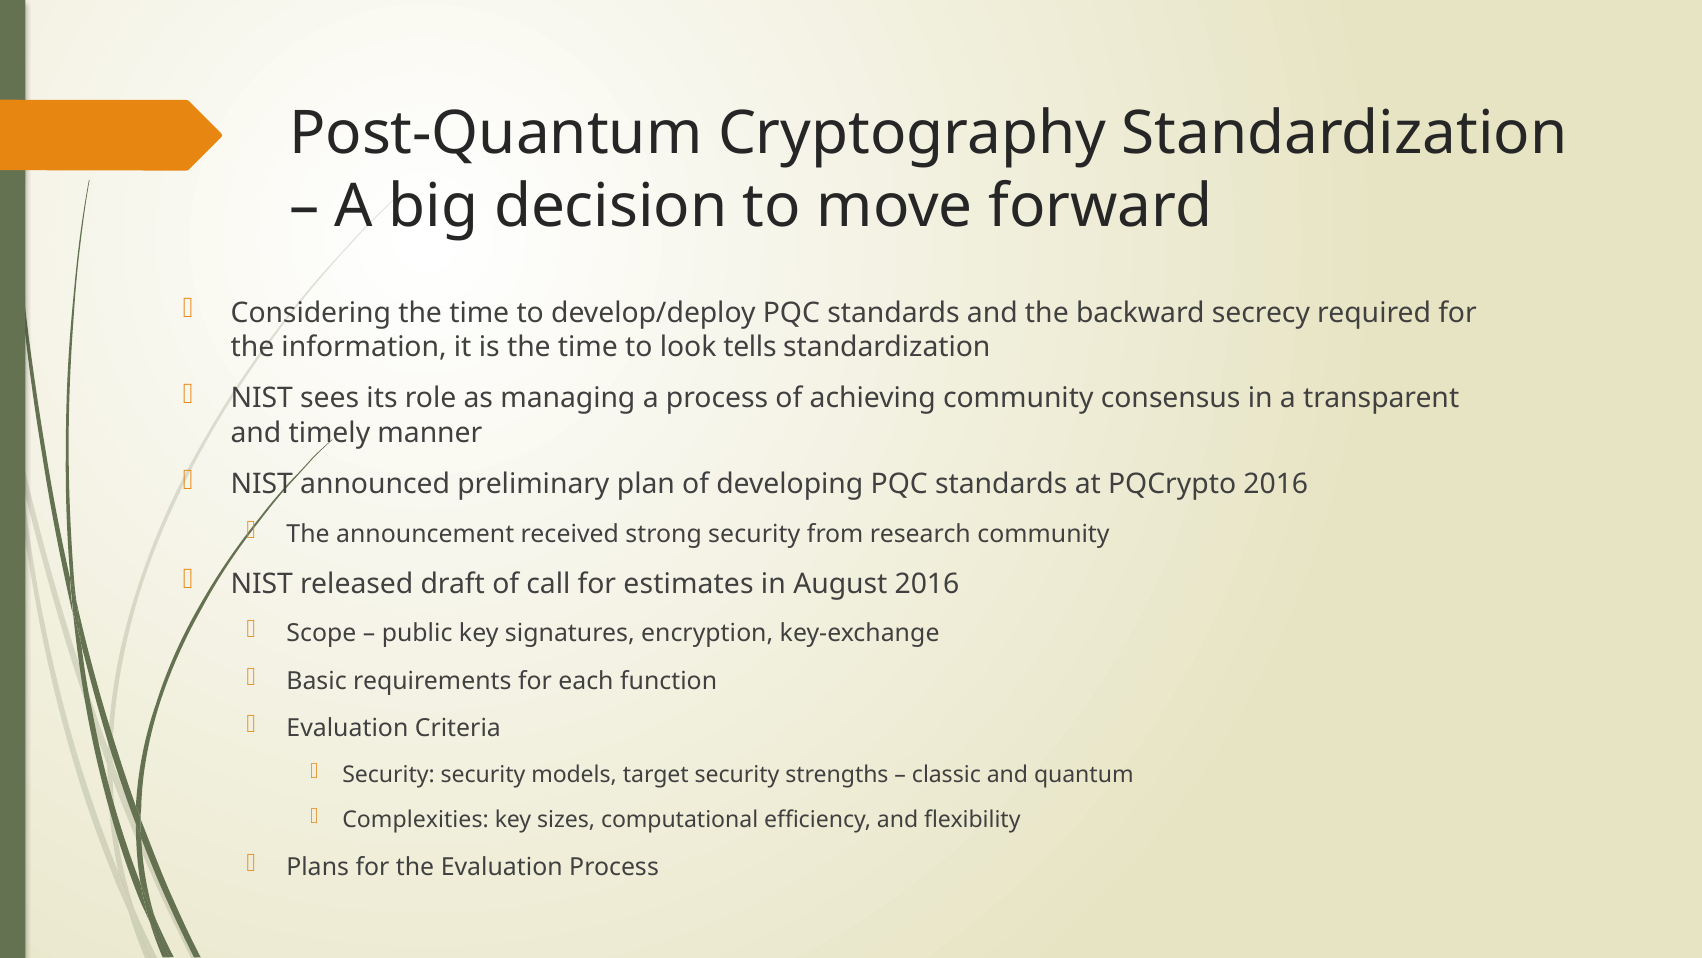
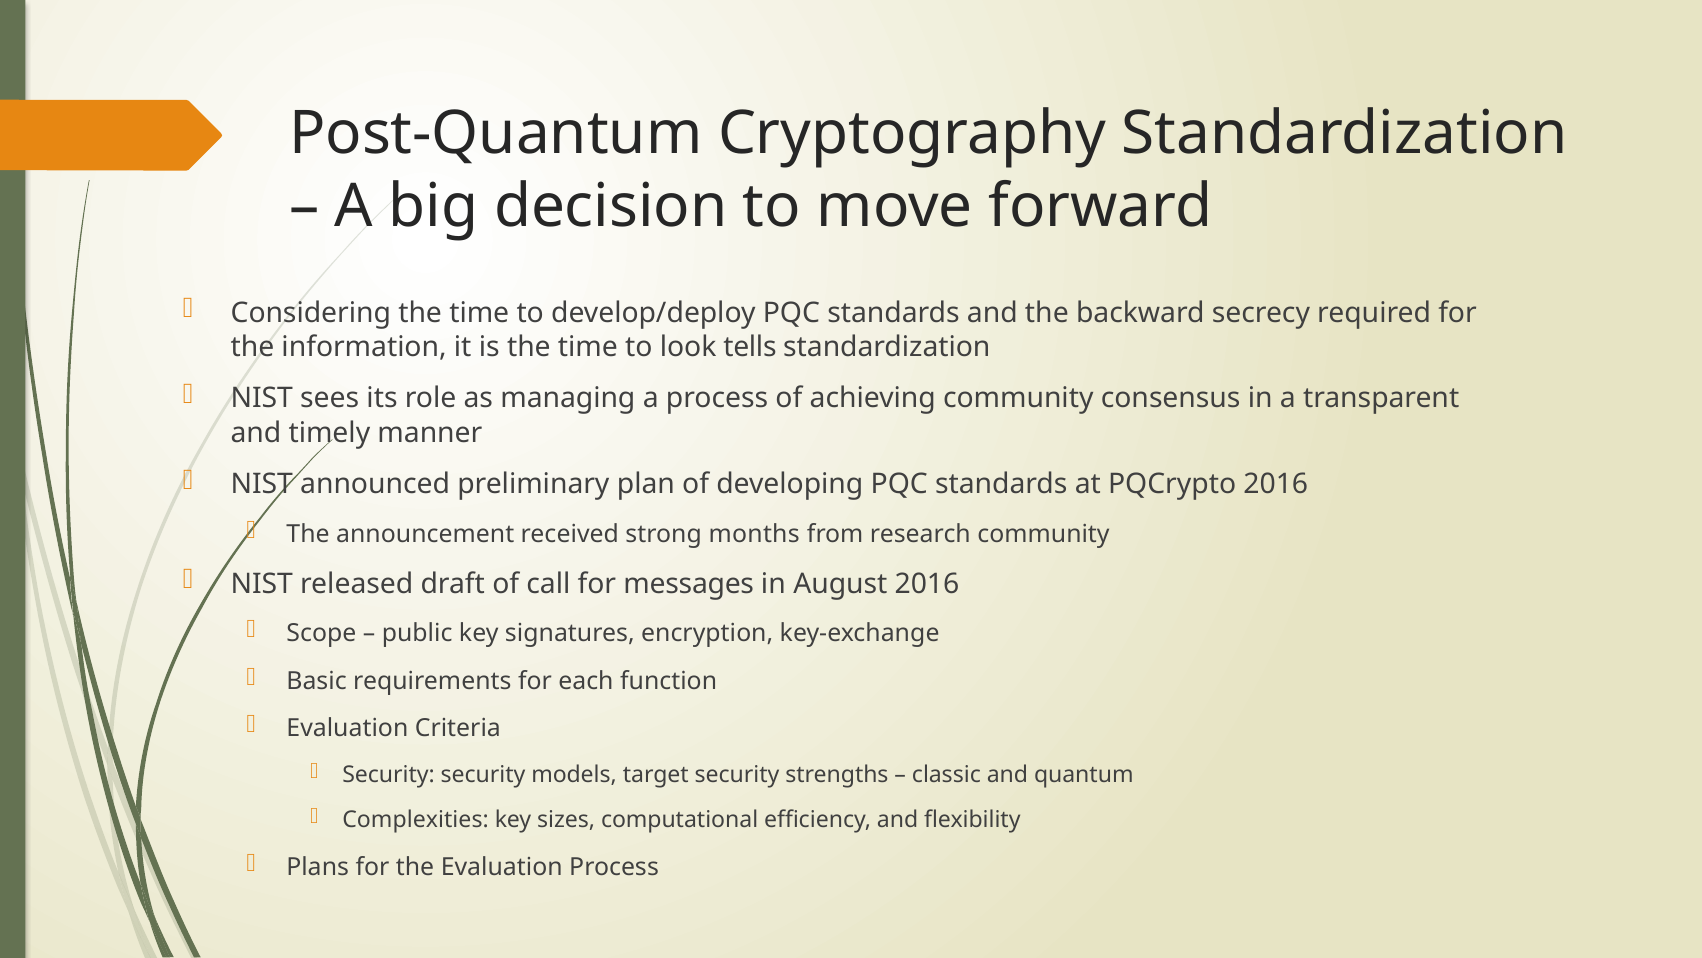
strong security: security -> months
estimates: estimates -> messages
